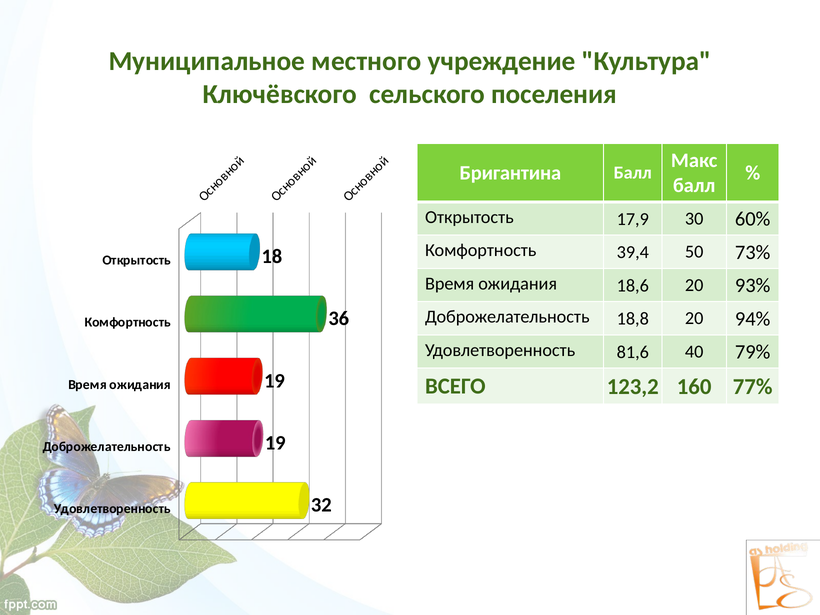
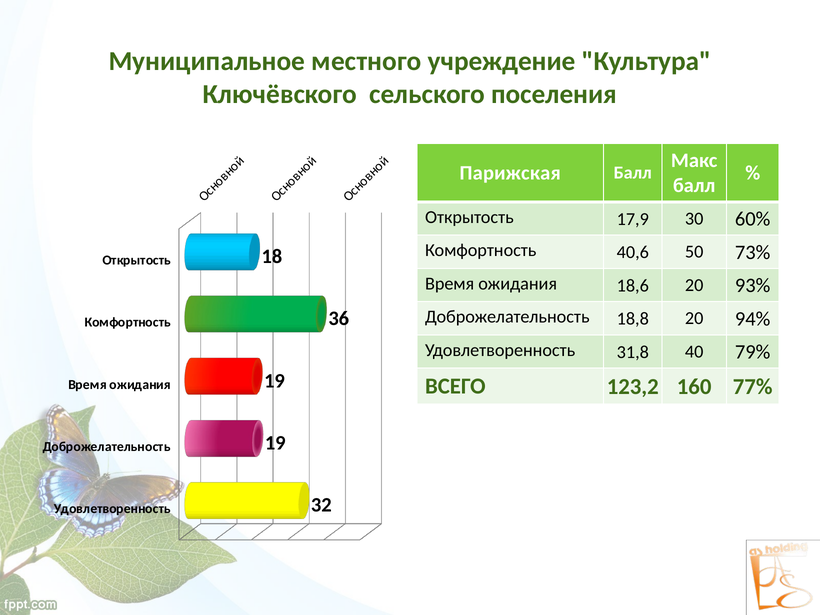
Бригантина: Бригантина -> Парижская
39,4: 39,4 -> 40,6
81,6: 81,6 -> 31,8
